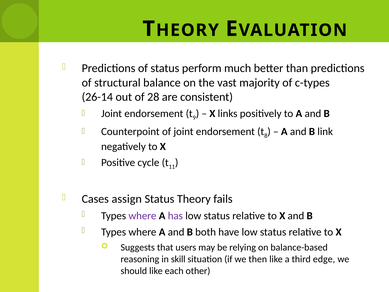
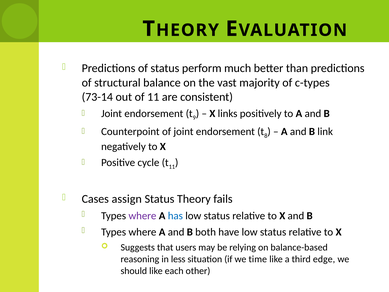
26-14: 26-14 -> 73-14
of 28: 28 -> 11
has colour: purple -> blue
skill: skill -> less
then: then -> time
